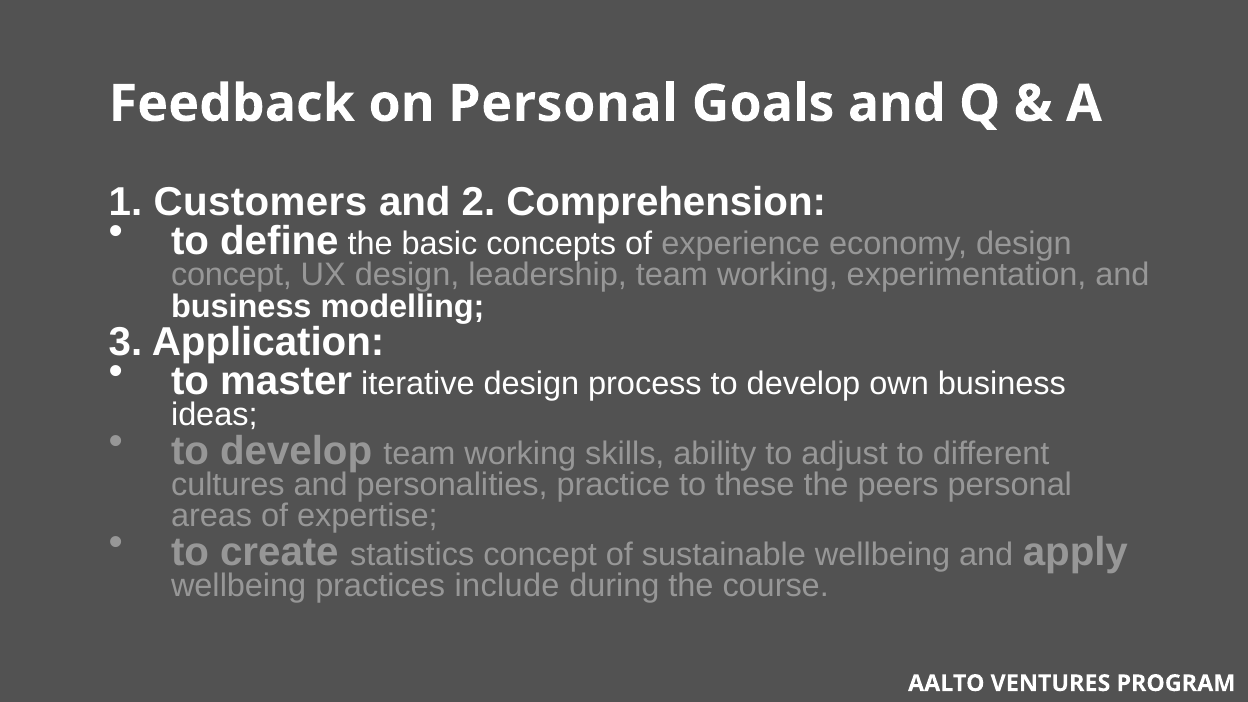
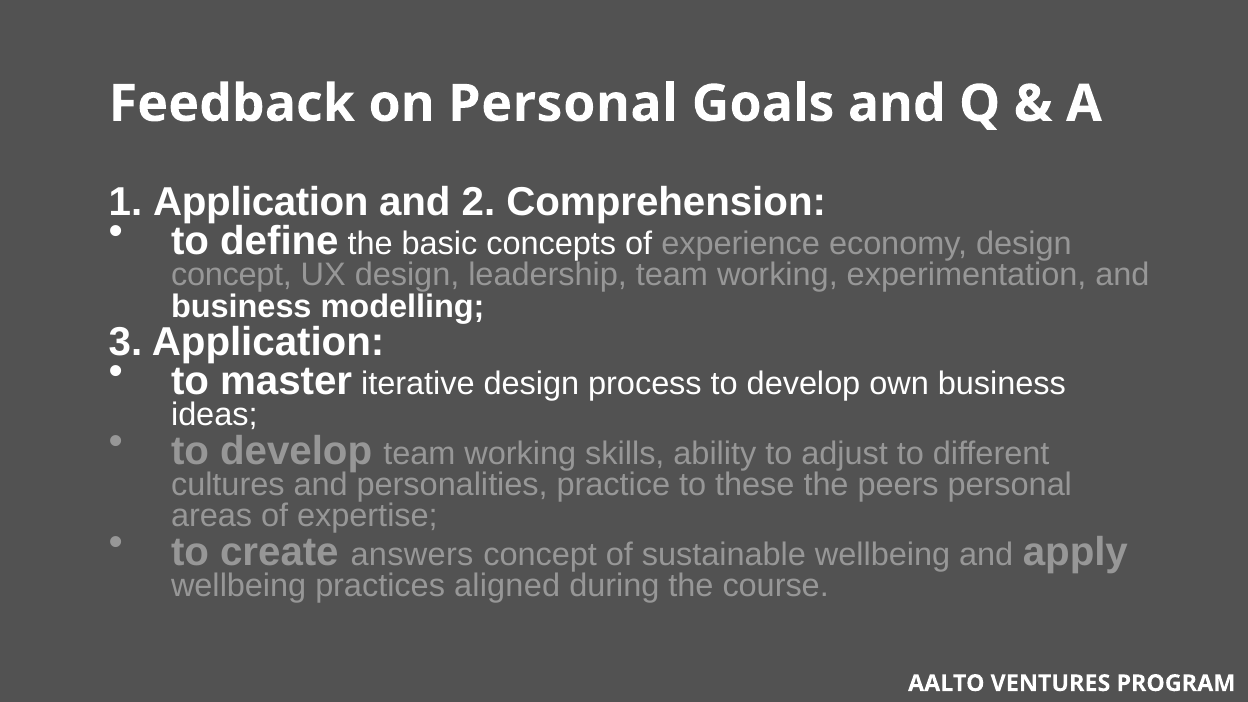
1 Customers: Customers -> Application
statistics: statistics -> answers
include: include -> aligned
